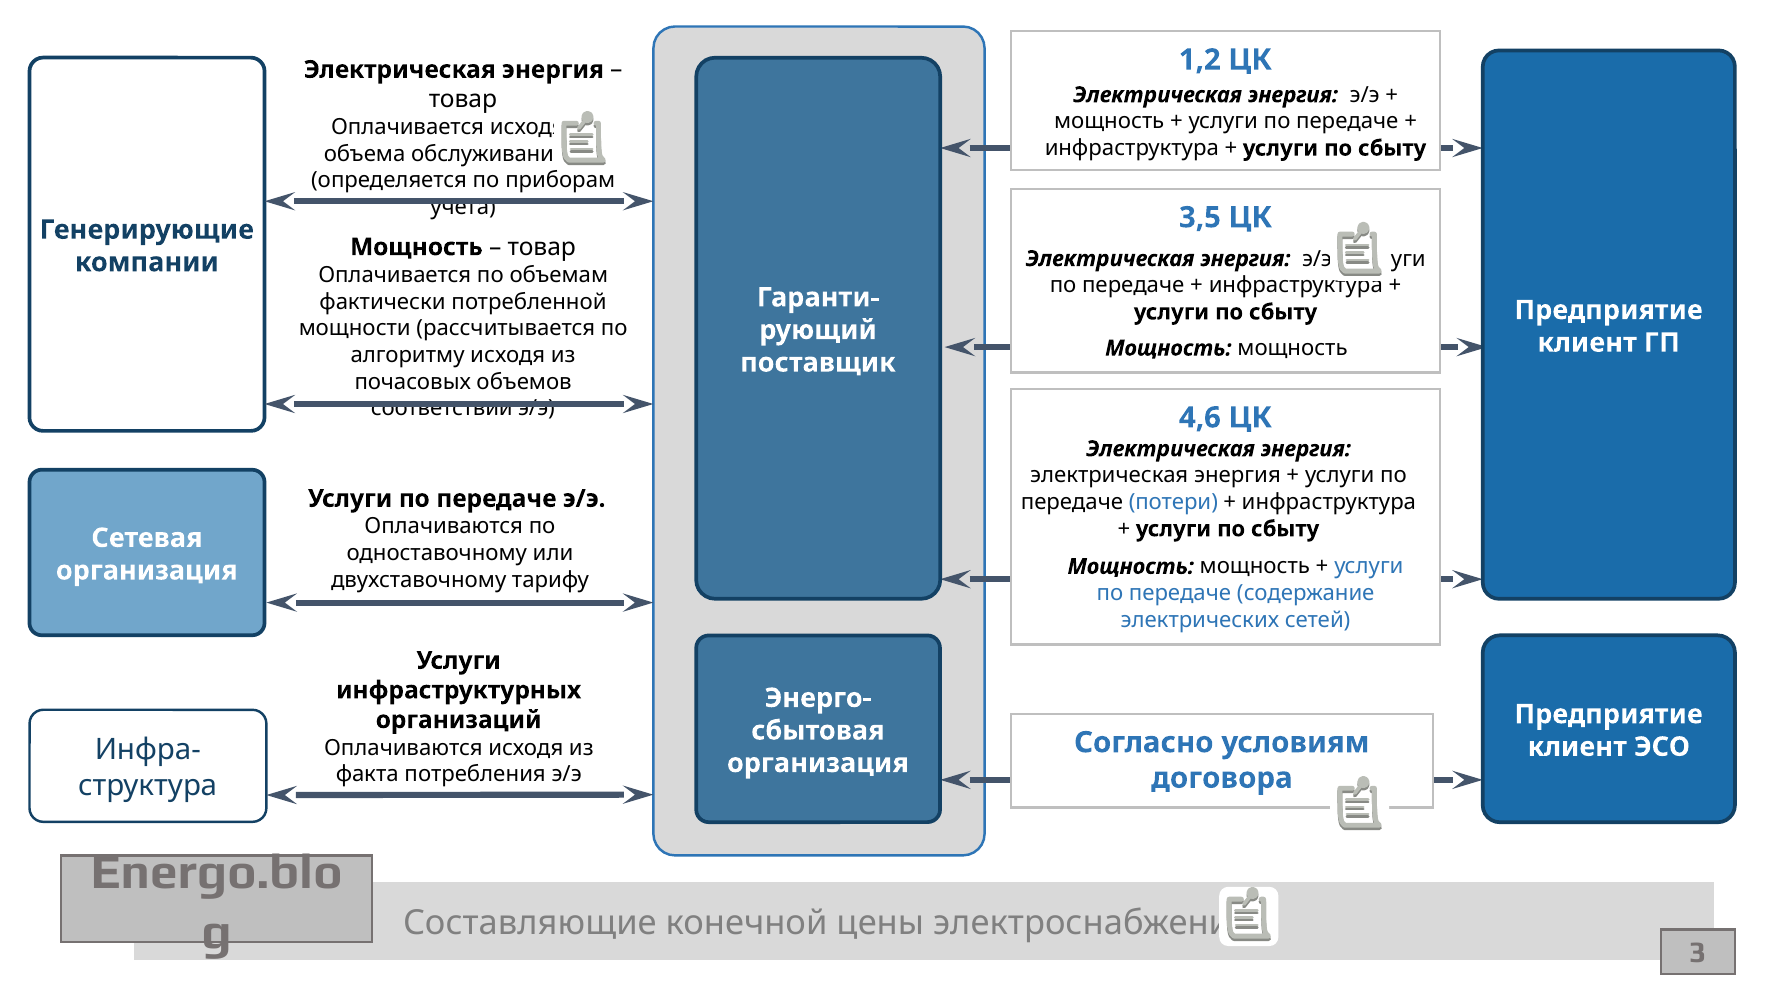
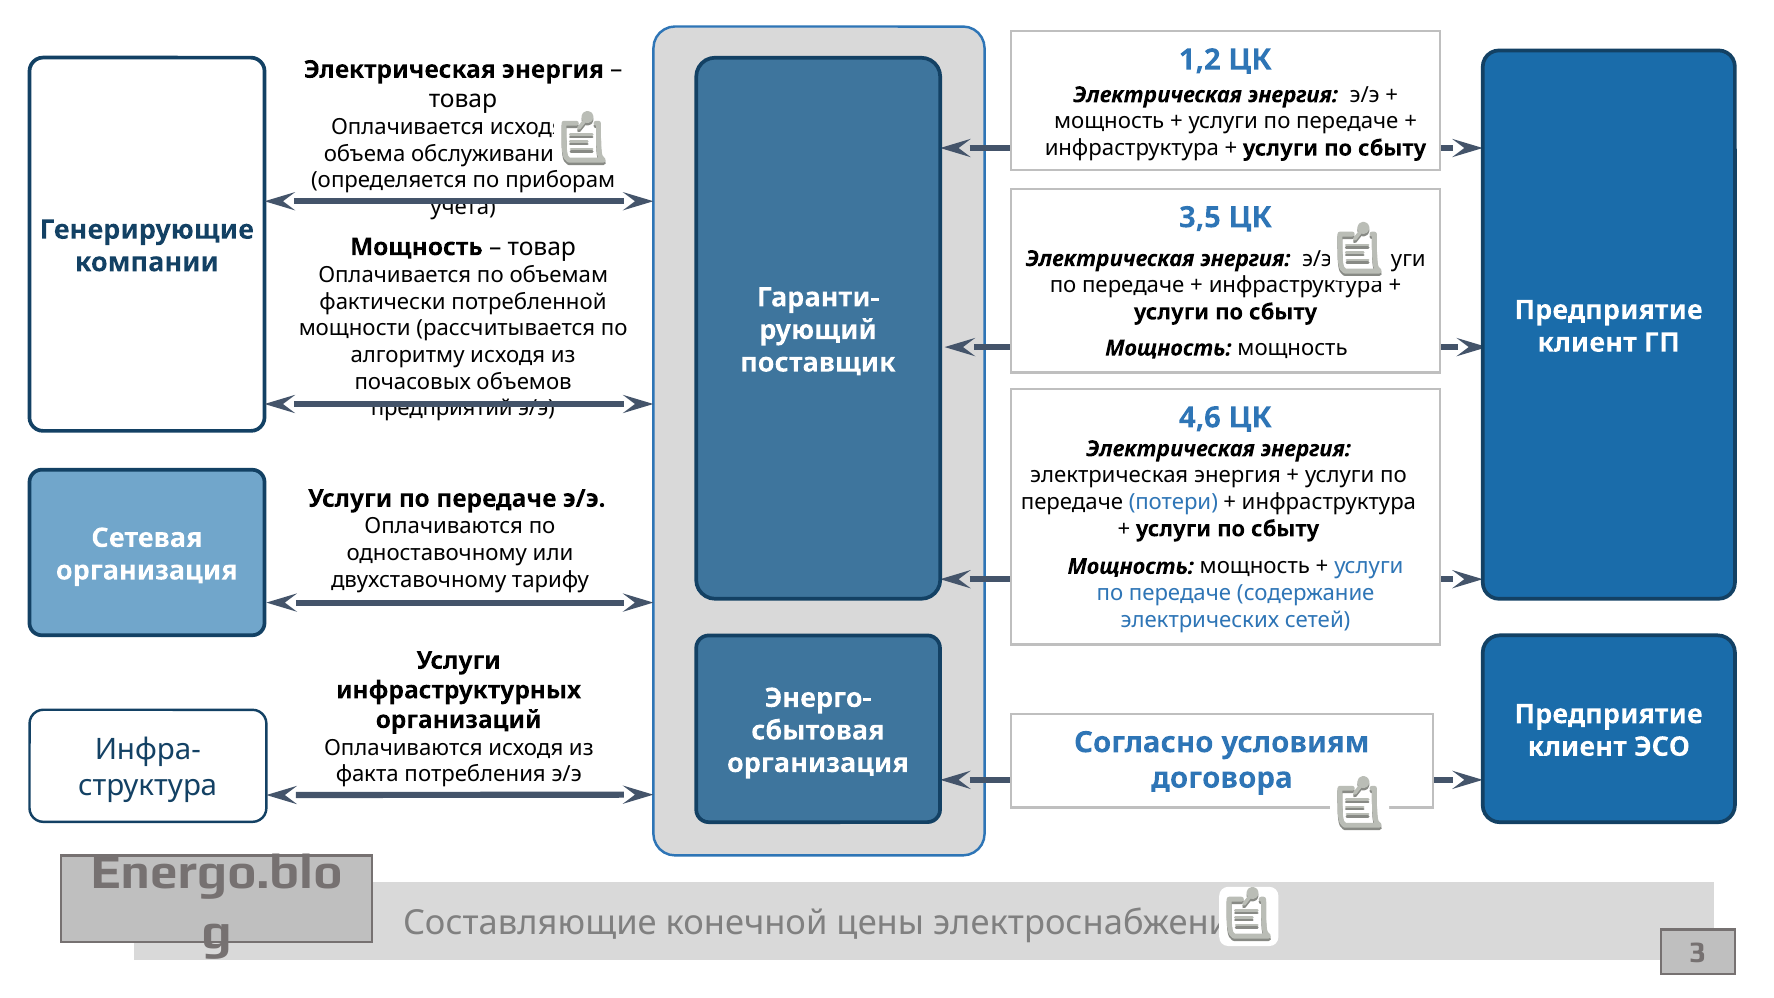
соответствии: соответствии -> предприятий
